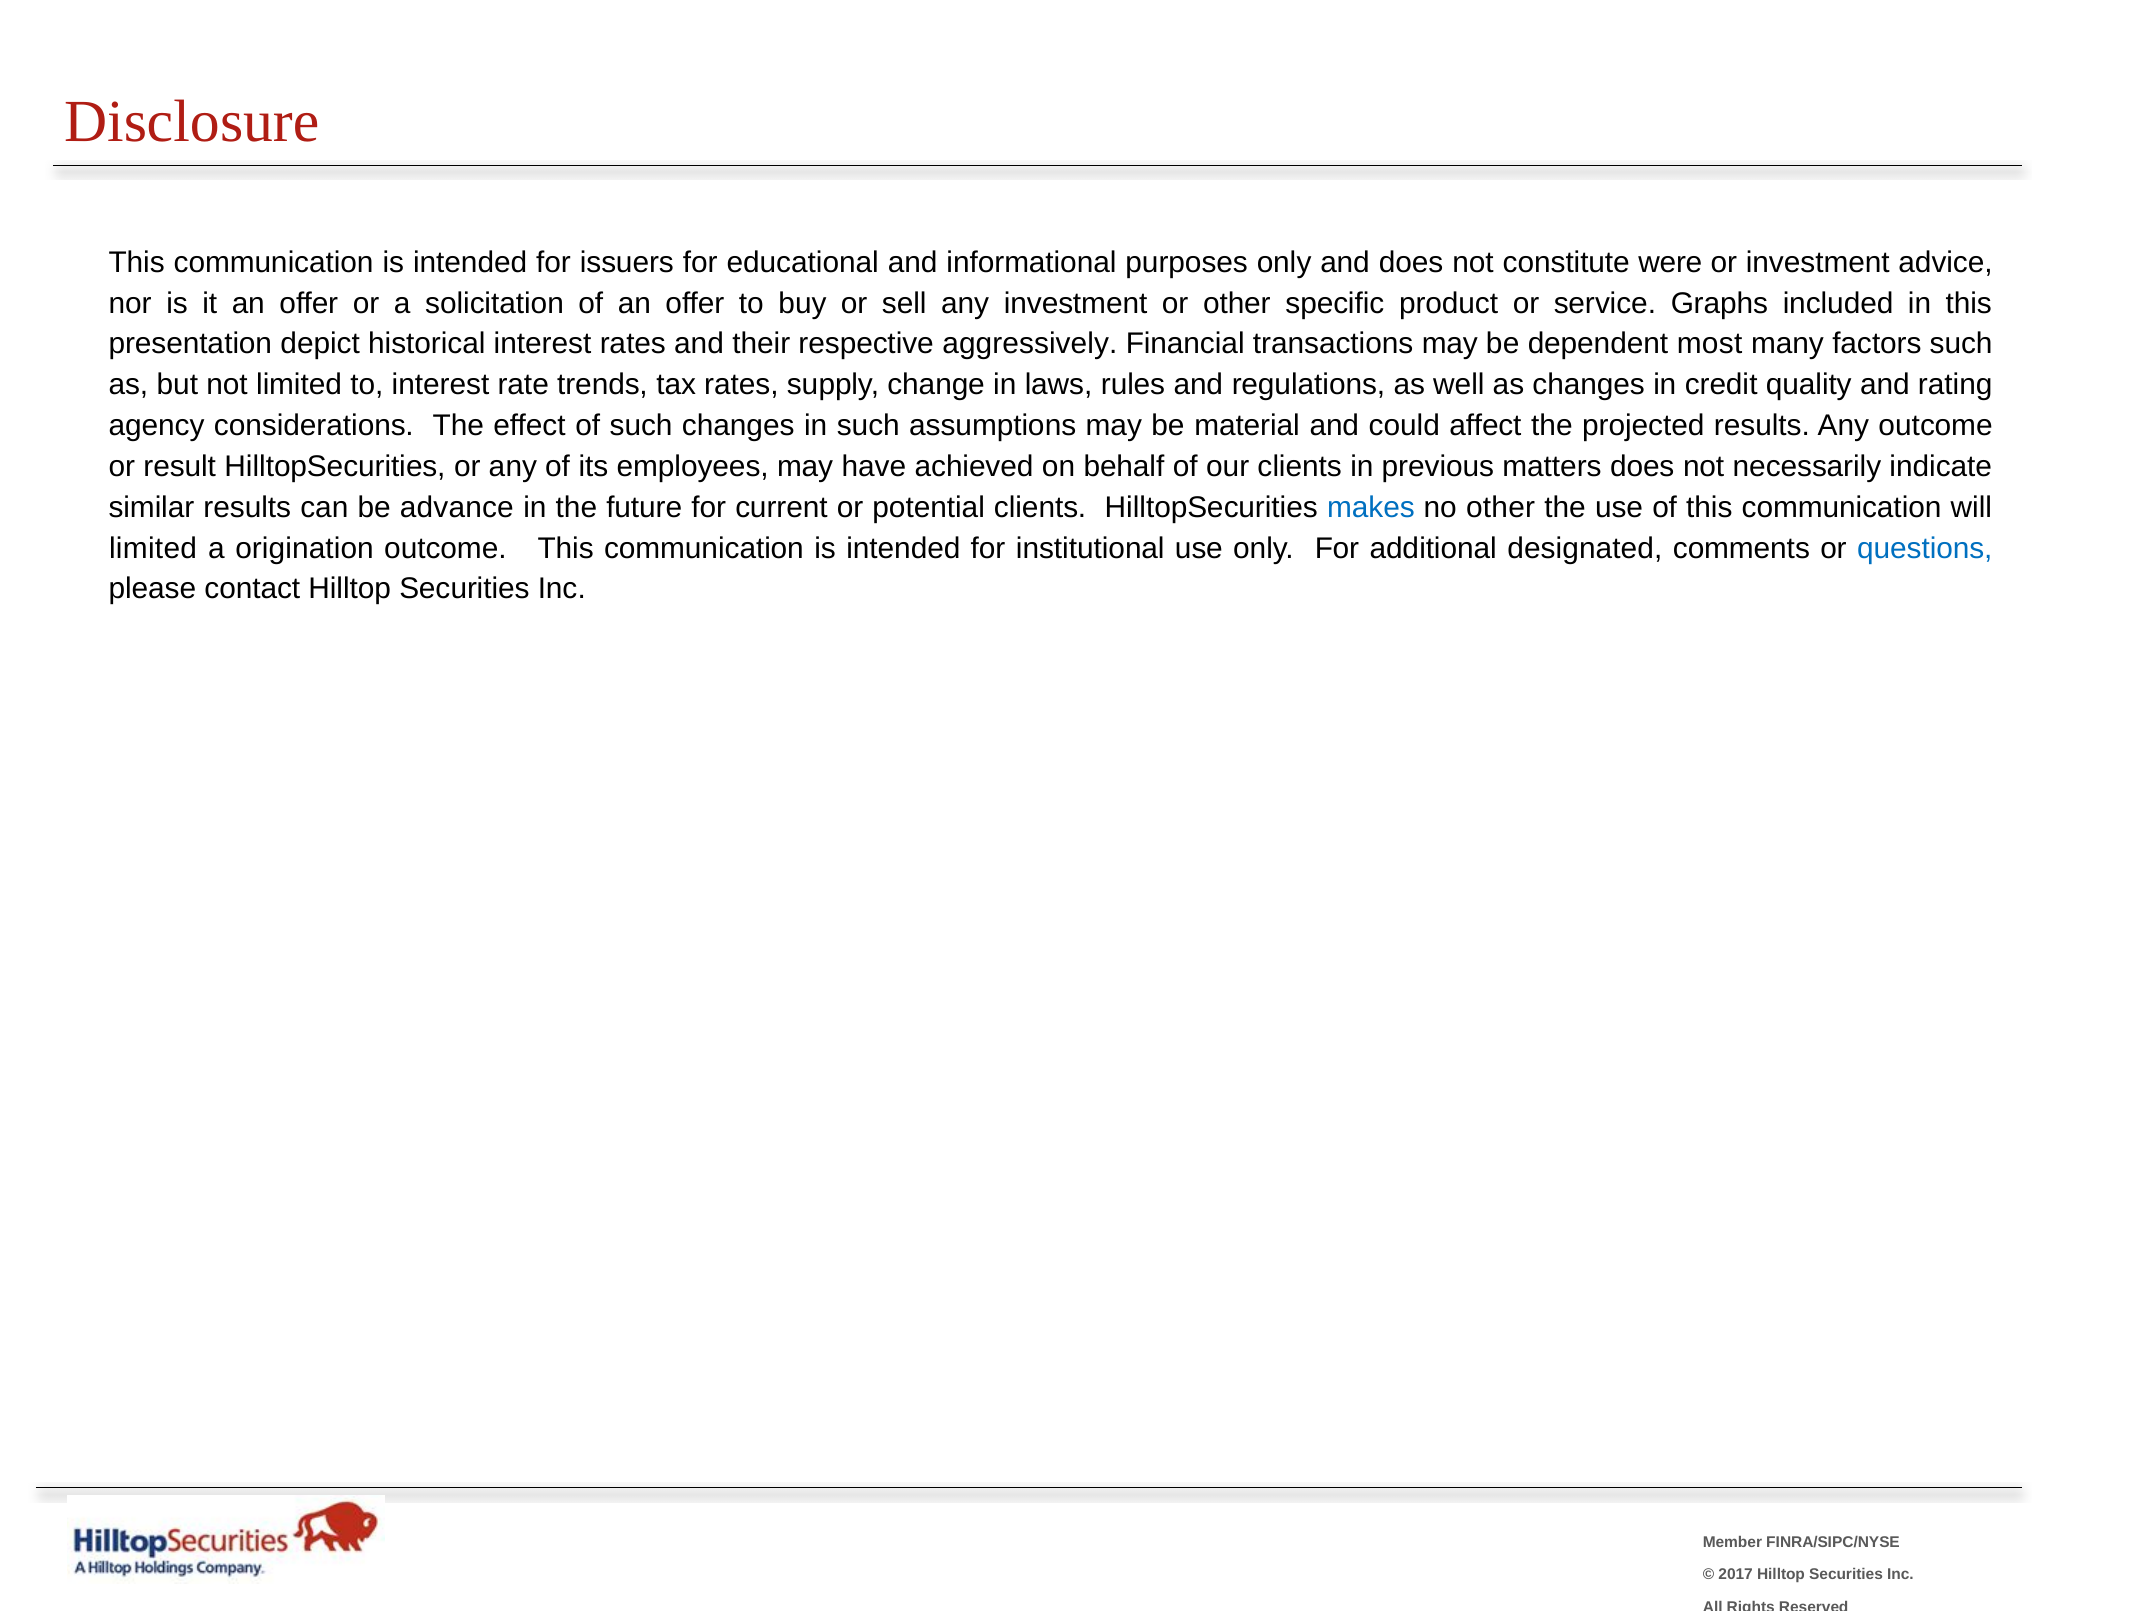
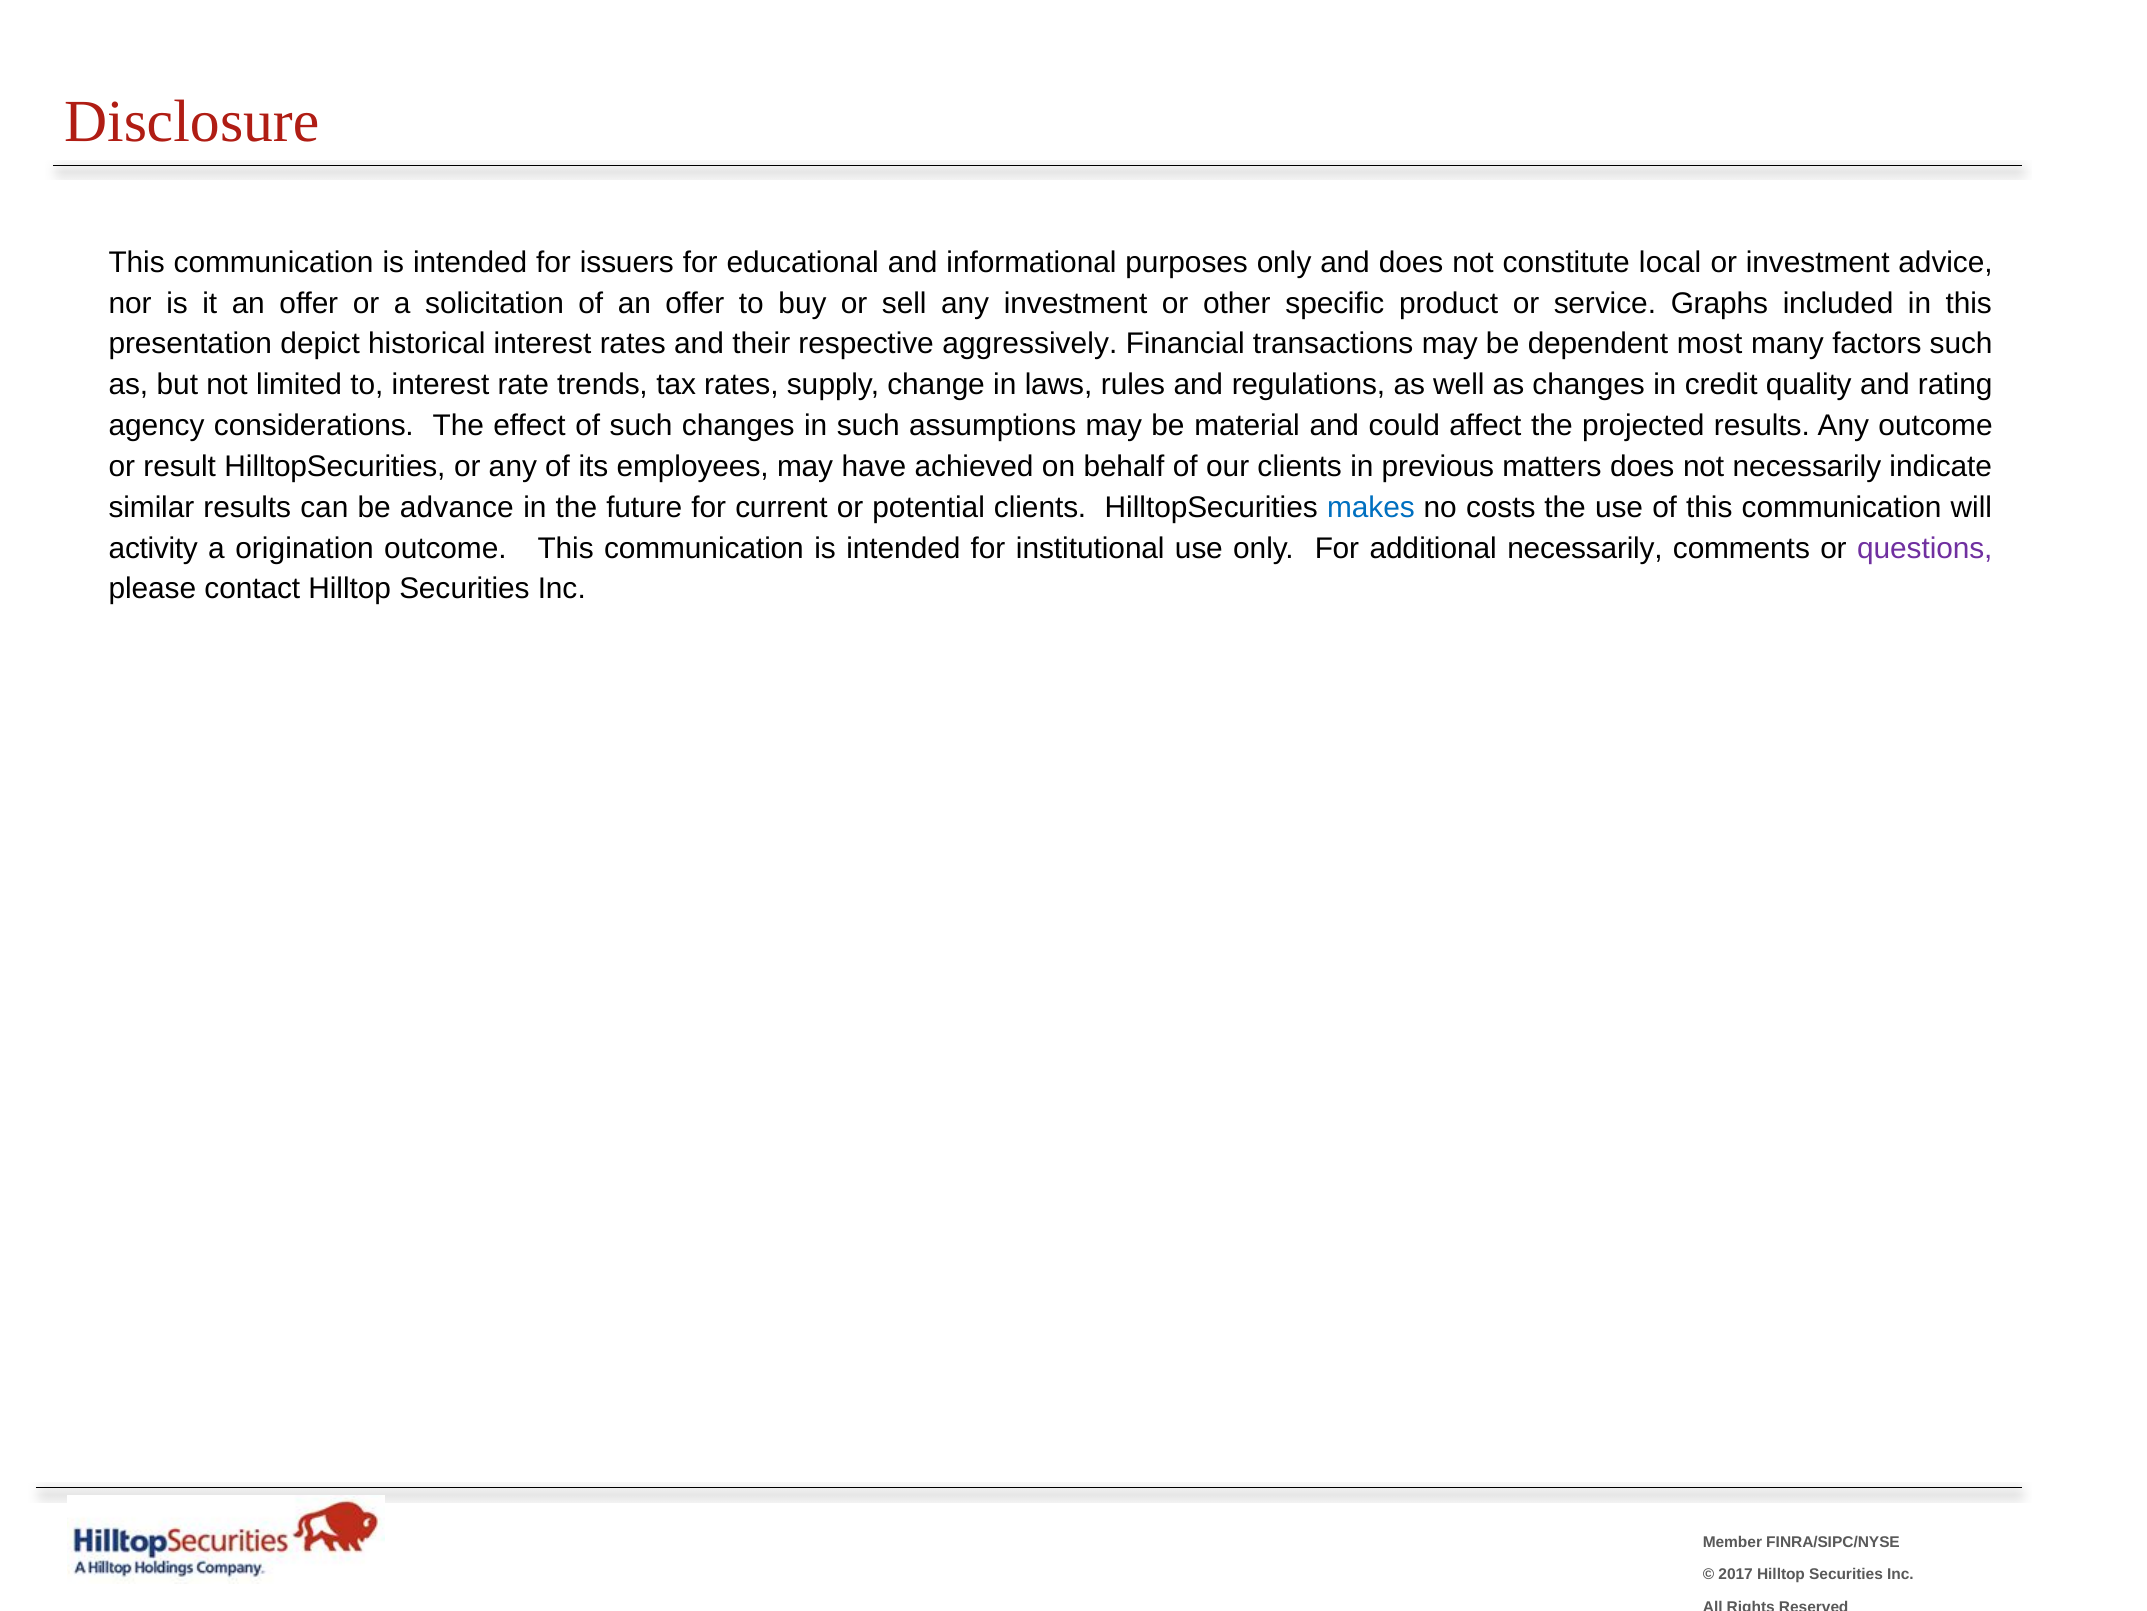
were: were -> local
no other: other -> costs
limited at (153, 548): limited -> activity
additional designated: designated -> necessarily
questions colour: blue -> purple
